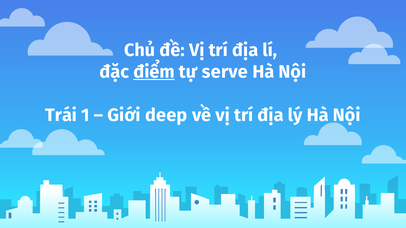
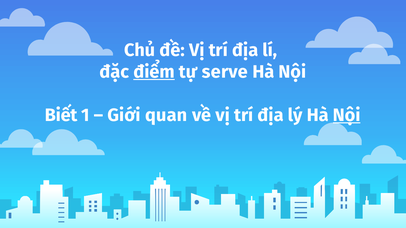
Trái: Trái -> Biết
deep: deep -> quan
Nội at (347, 115) underline: none -> present
